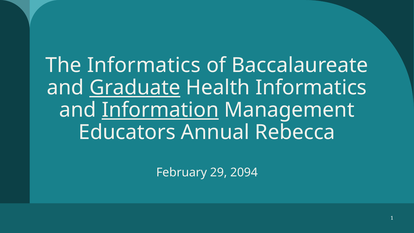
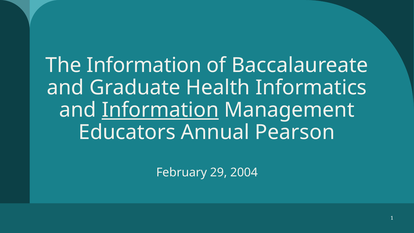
The Informatics: Informatics -> Information
Graduate underline: present -> none
Rebecca: Rebecca -> Pearson
2094: 2094 -> 2004
